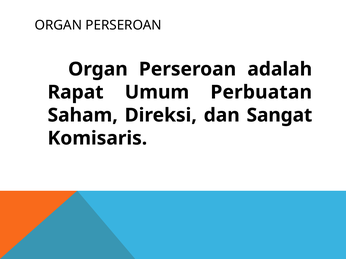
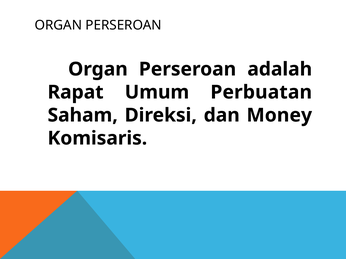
Sangat: Sangat -> Money
